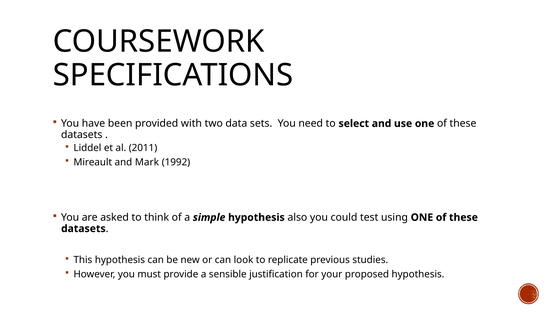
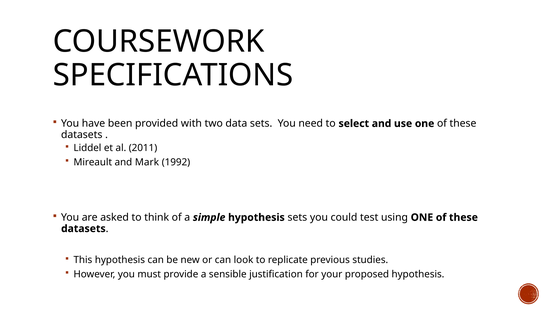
hypothesis also: also -> sets
